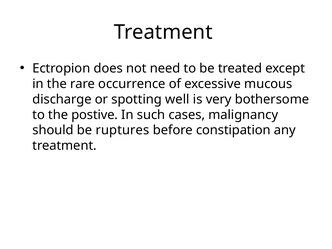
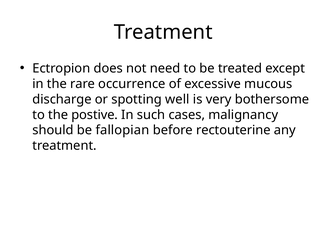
ruptures: ruptures -> fallopian
constipation: constipation -> rectouterine
